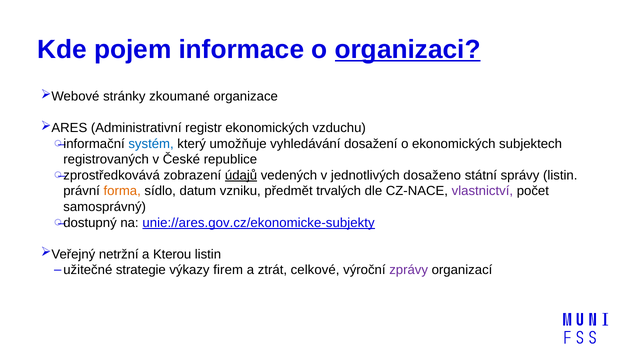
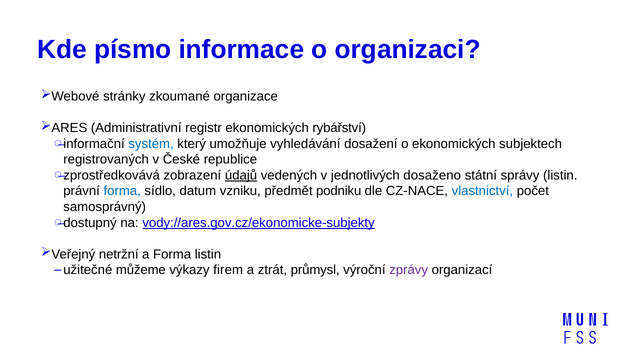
pojem: pojem -> písmo
organizaci underline: present -> none
vzduchu: vzduchu -> rybářství
forma at (122, 191) colour: orange -> blue
trvalých: trvalých -> podniku
vlastnictví colour: purple -> blue
unie://ares.gov.cz/ekonomicke-subjekty: unie://ares.gov.cz/ekonomicke-subjekty -> vody://ares.gov.cz/ekonomicke-subjekty
a Kterou: Kterou -> Forma
strategie: strategie -> můžeme
celkové: celkové -> průmysl
